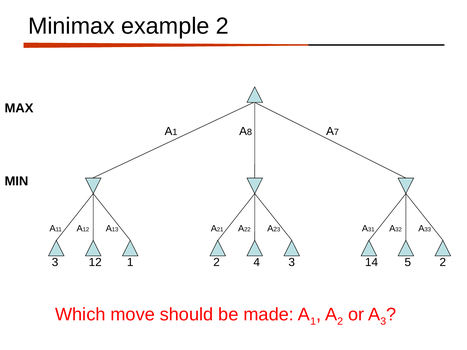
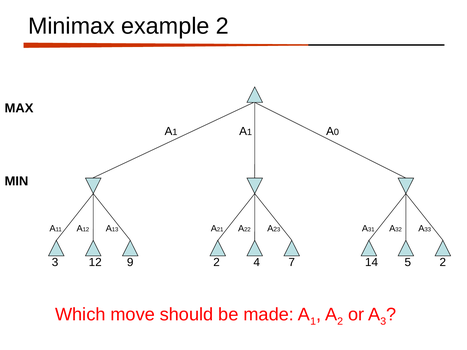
8 at (249, 132): 8 -> 1
7: 7 -> 0
12 1: 1 -> 9
4 3: 3 -> 7
